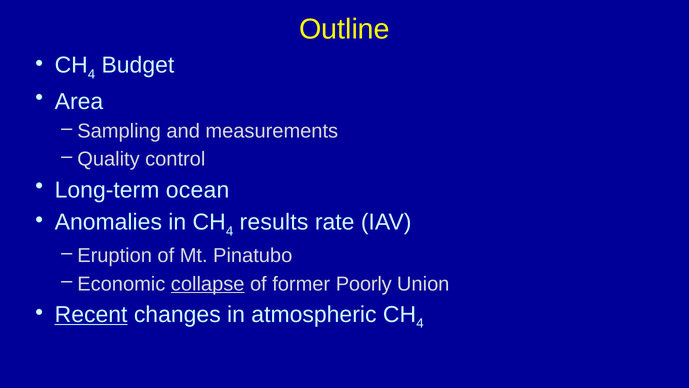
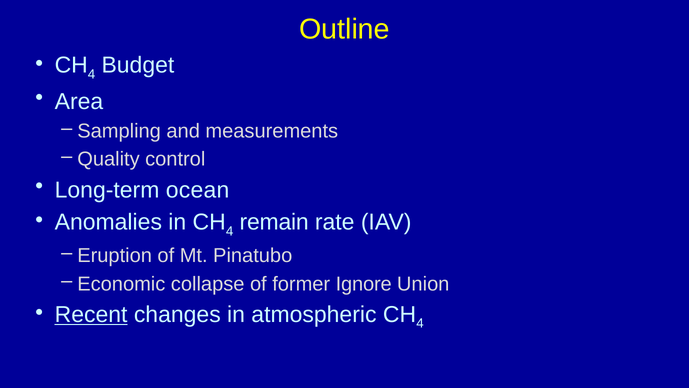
results: results -> remain
collapse underline: present -> none
Poorly: Poorly -> Ignore
